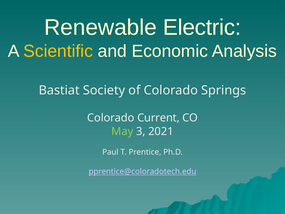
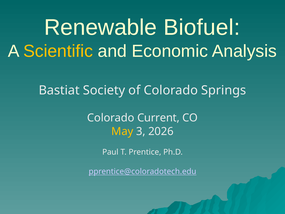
Electric: Electric -> Biofuel
May colour: light green -> yellow
2021: 2021 -> 2026
